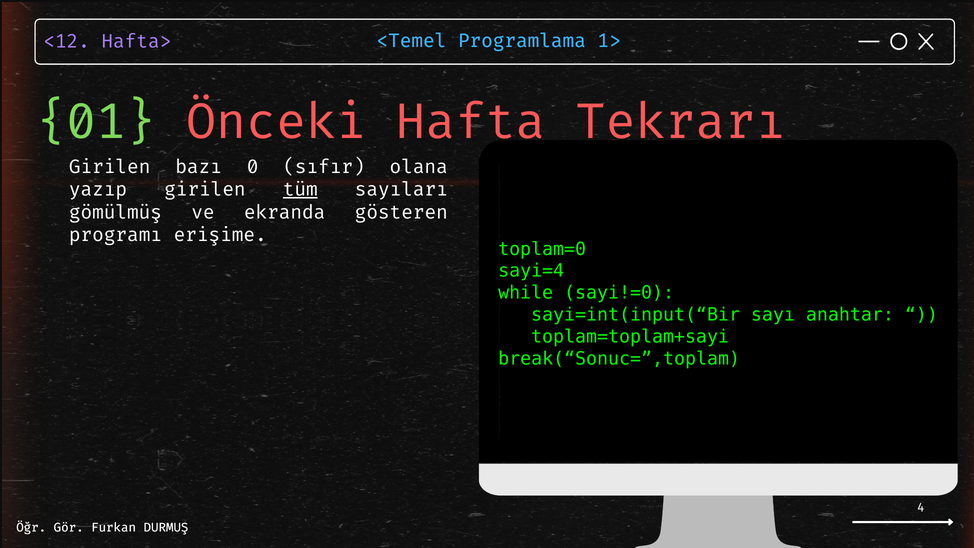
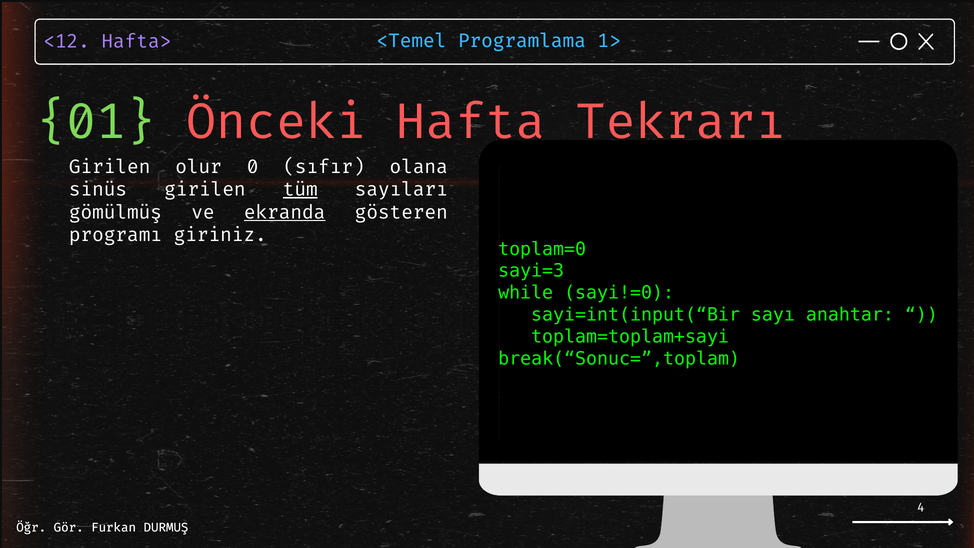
bazı: bazı -> olur
yazıp: yazıp -> sinüs
ekranda underline: none -> present
erişime: erişime -> giriniz
sayi=4: sayi=4 -> sayi=3
